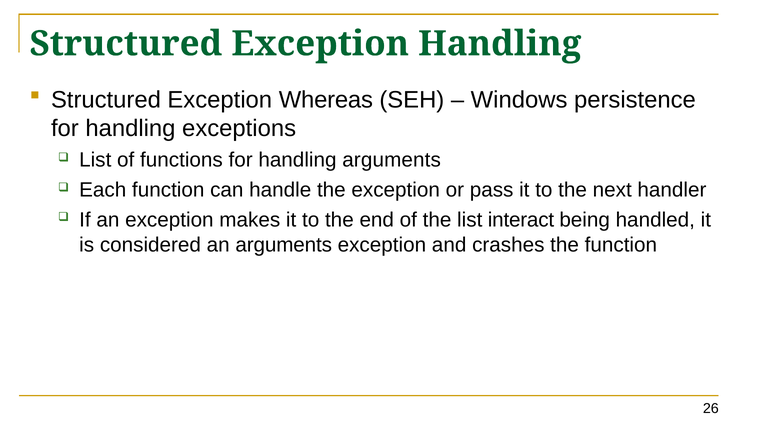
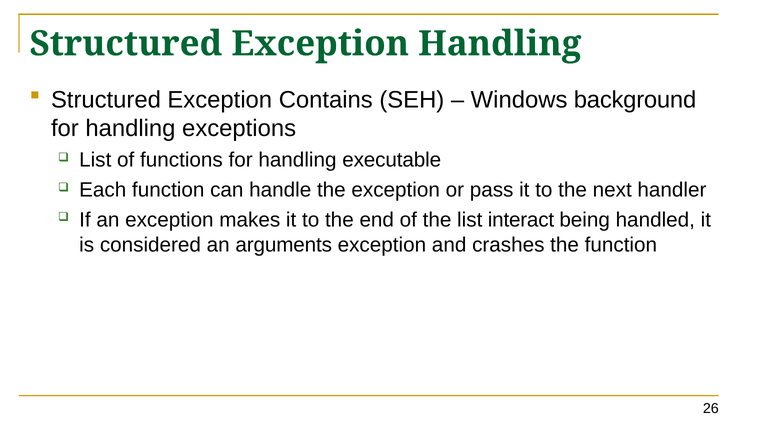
Whereas: Whereas -> Contains
persistence: persistence -> background
handling arguments: arguments -> executable
